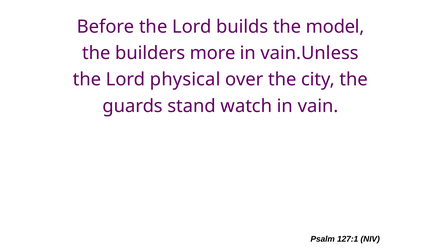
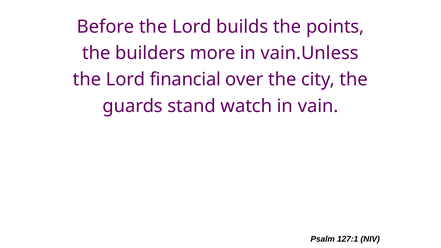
model: model -> points
physical: physical -> financial
